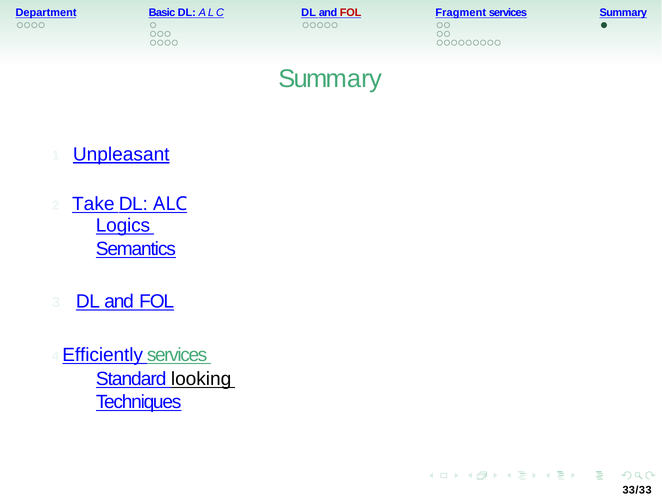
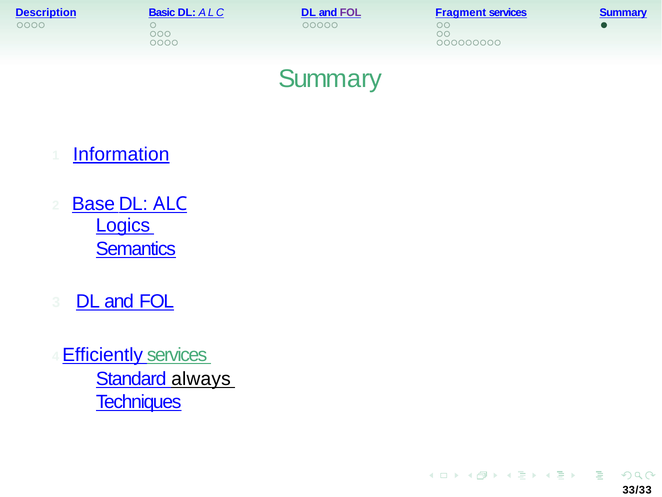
Department: Department -> Description
FOL at (351, 13) colour: red -> purple
Unpleasant: Unpleasant -> Information
Take: Take -> Base
looking: looking -> always
